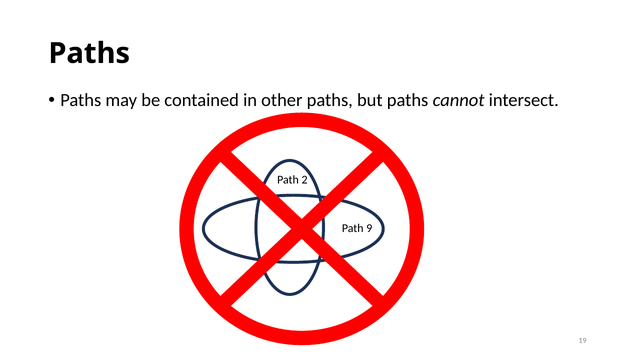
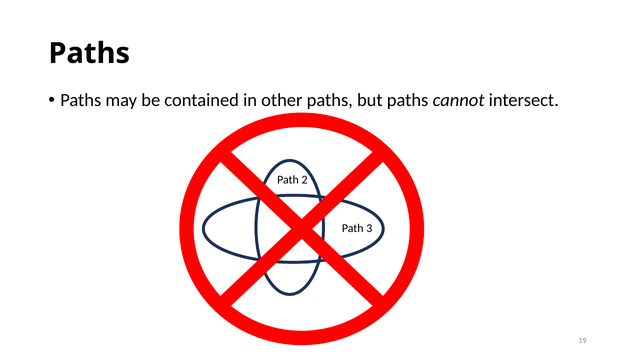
9: 9 -> 3
